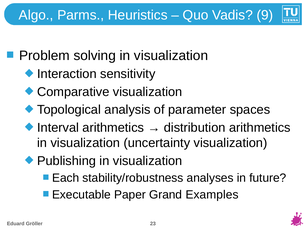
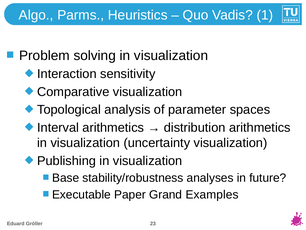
9: 9 -> 1
Each: Each -> Base
